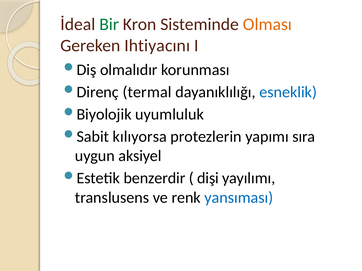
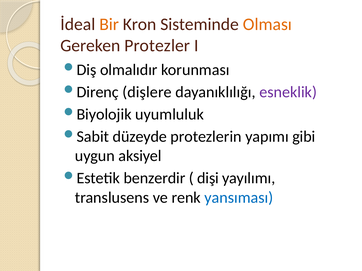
Bir colour: green -> orange
Ihtiyacını: Ihtiyacını -> Protezler
termal: termal -> dişlere
esneklik colour: blue -> purple
kılıyorsa: kılıyorsa -> düzeyde
sıra: sıra -> gibi
